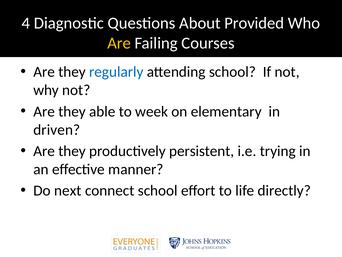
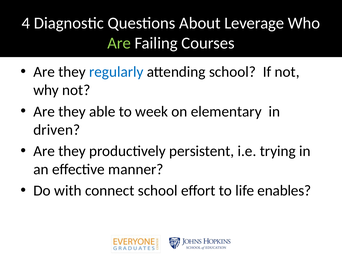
Provided: Provided -> Leverage
Are at (119, 43) colour: yellow -> light green
next: next -> with
directly: directly -> enables
